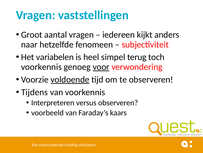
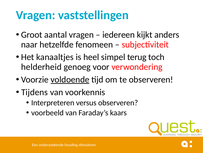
variabelen: variabelen -> kanaaltjes
voorkennis at (41, 67): voorkennis -> helderheid
voor underline: present -> none
